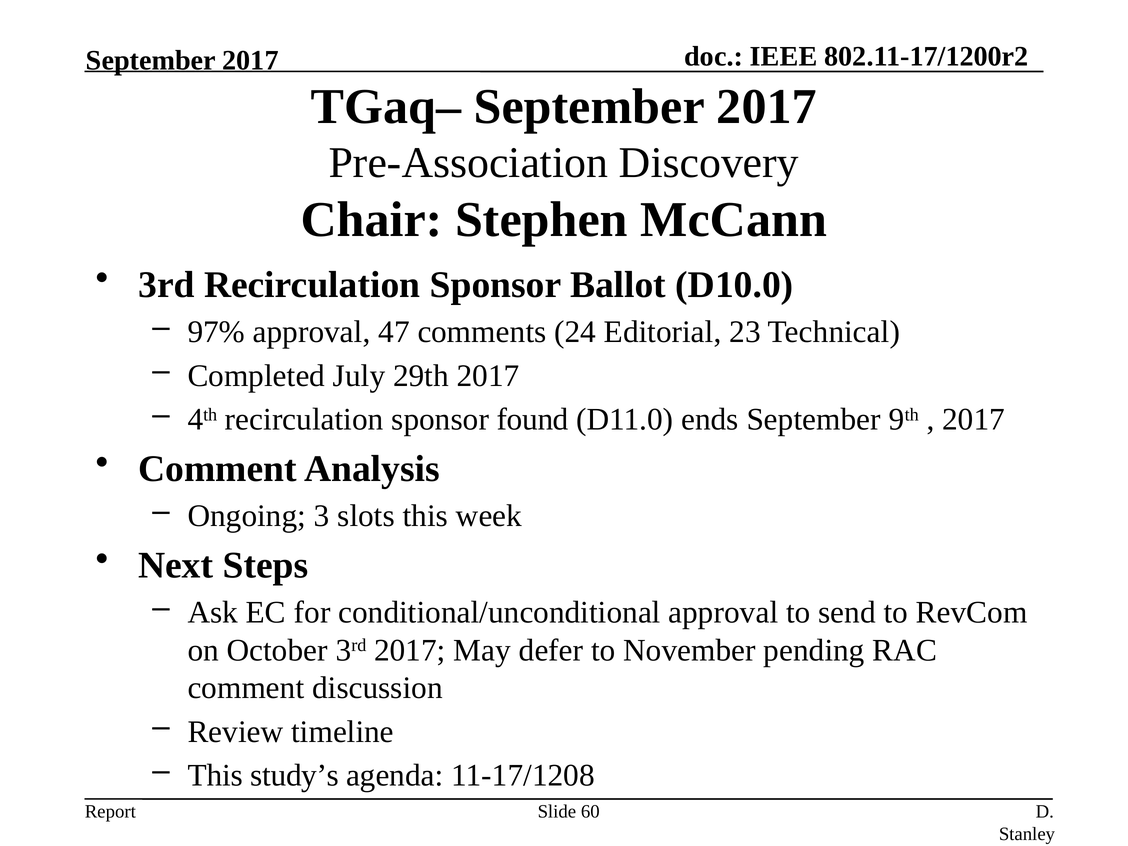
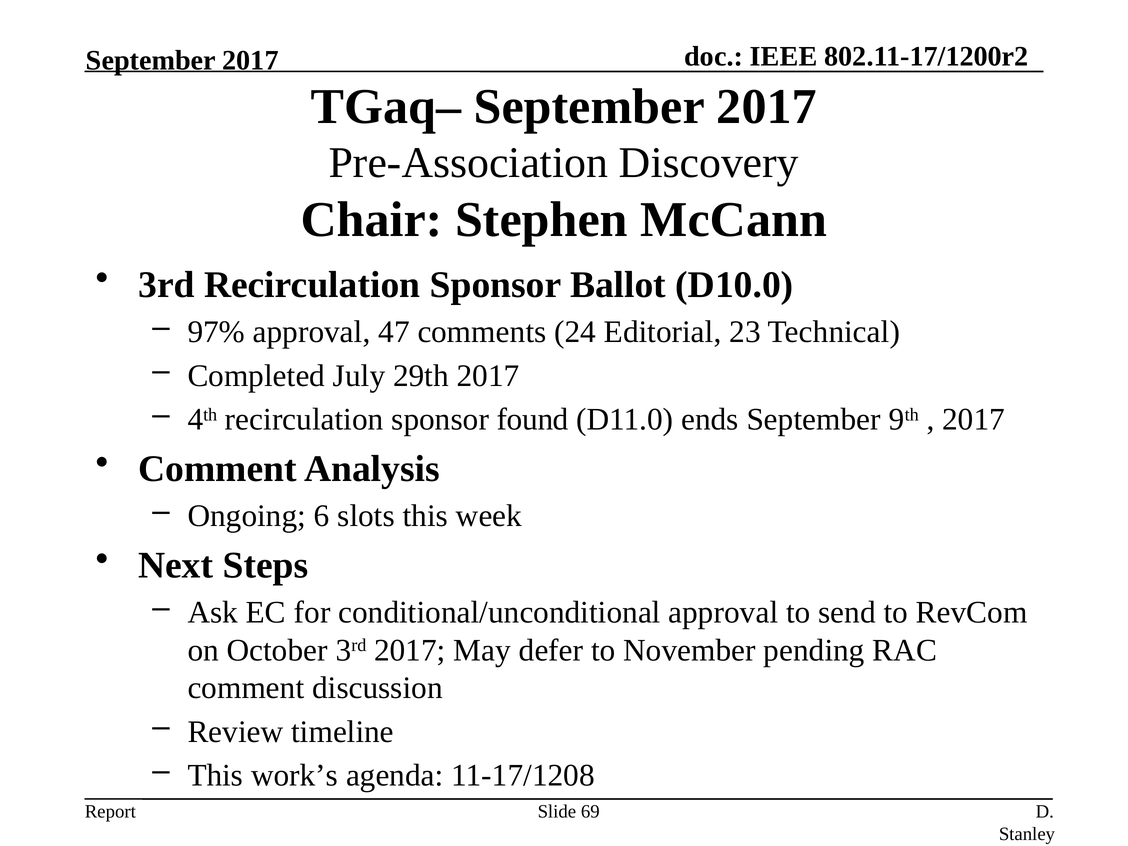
3: 3 -> 6
study’s: study’s -> work’s
60: 60 -> 69
